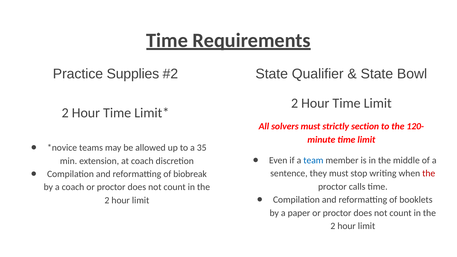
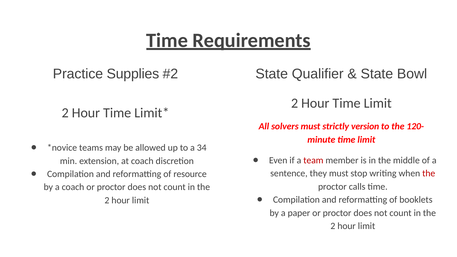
section: section -> version
35: 35 -> 34
team colour: blue -> red
biobreak: biobreak -> resource
